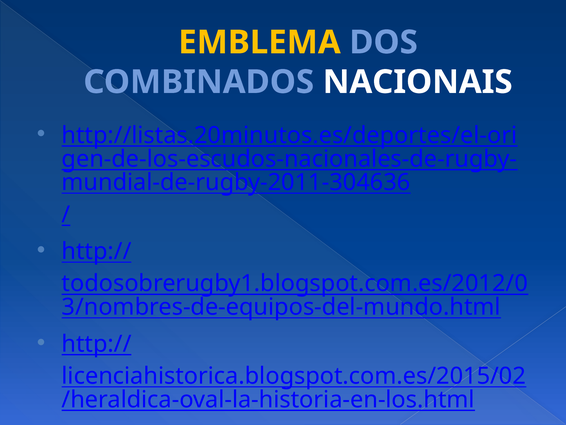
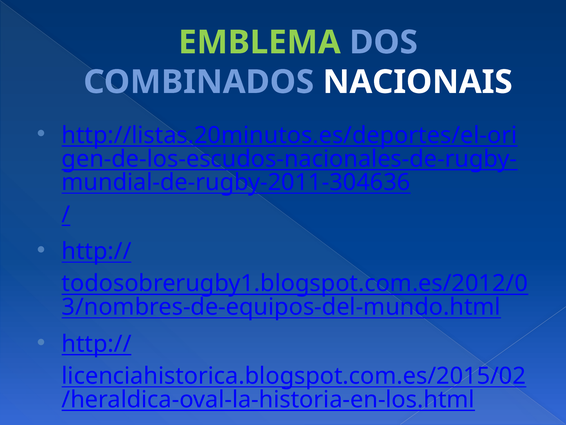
EMBLEMA colour: yellow -> light green
